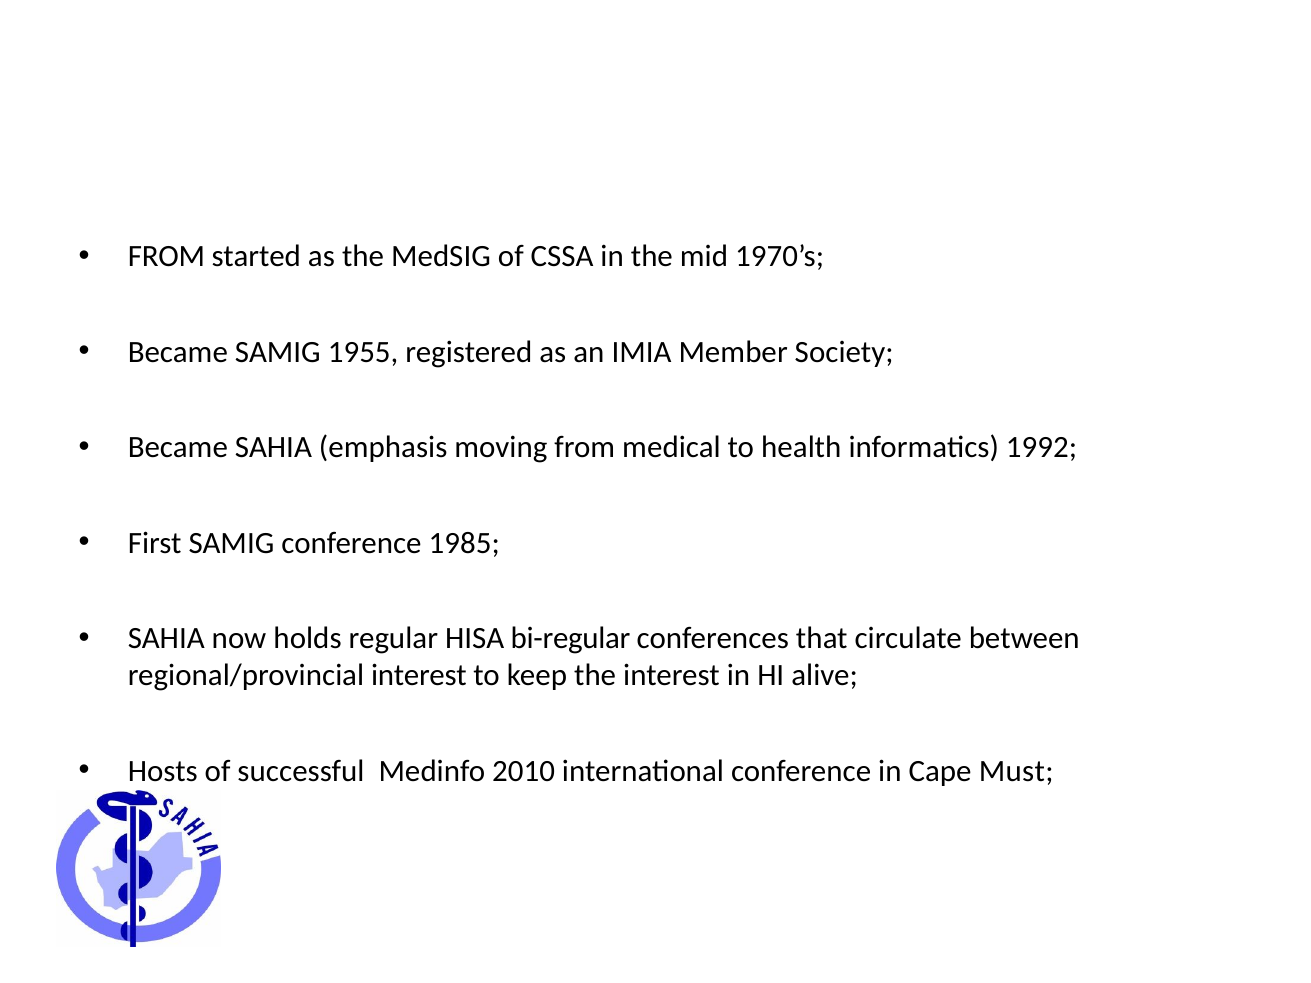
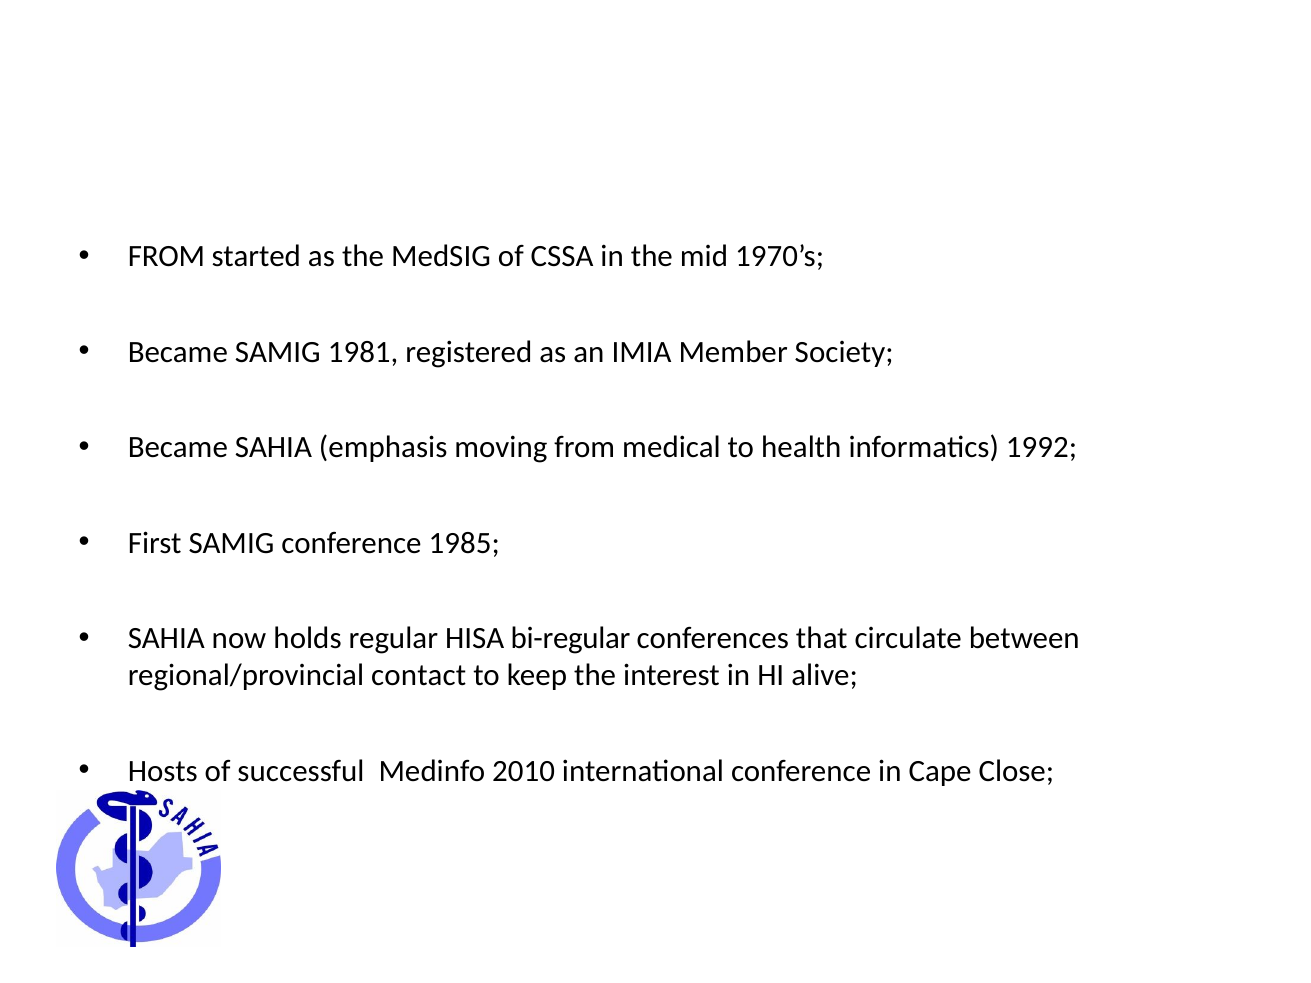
1955: 1955 -> 1981
regional/provincial interest: interest -> contact
Must: Must -> Close
